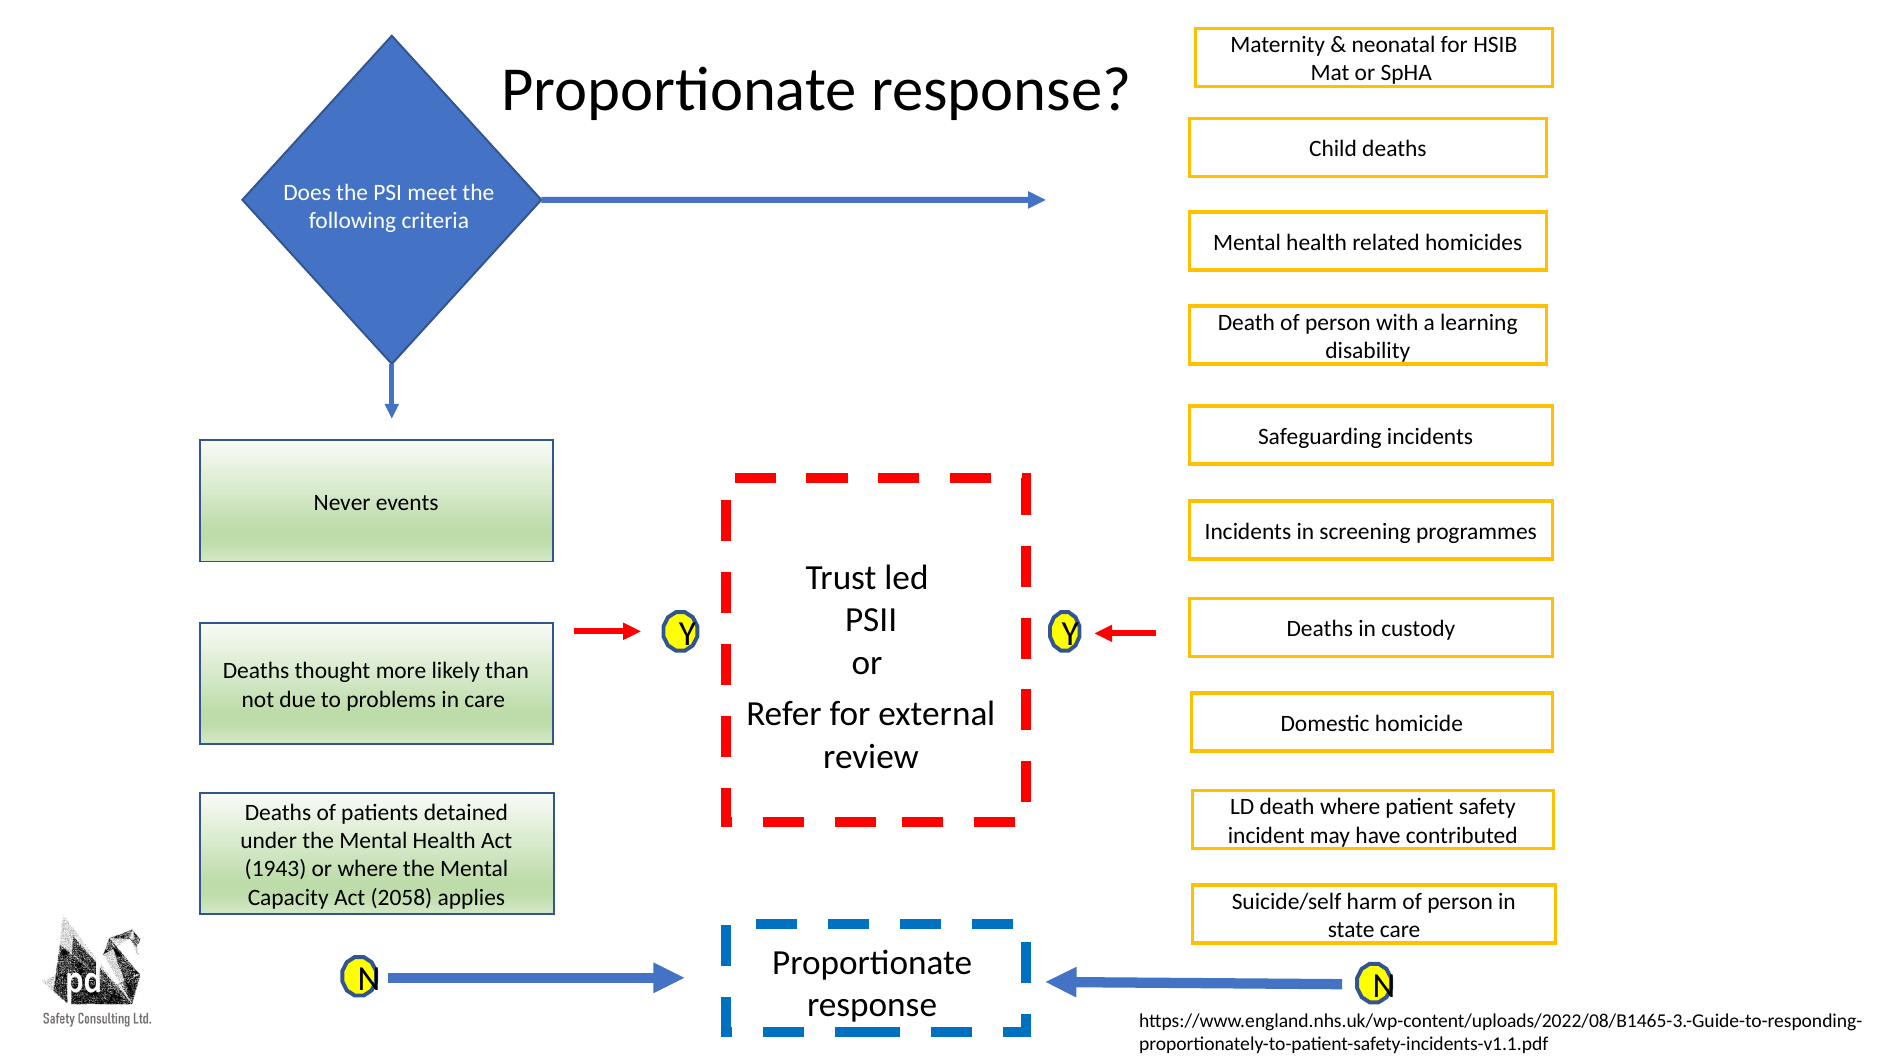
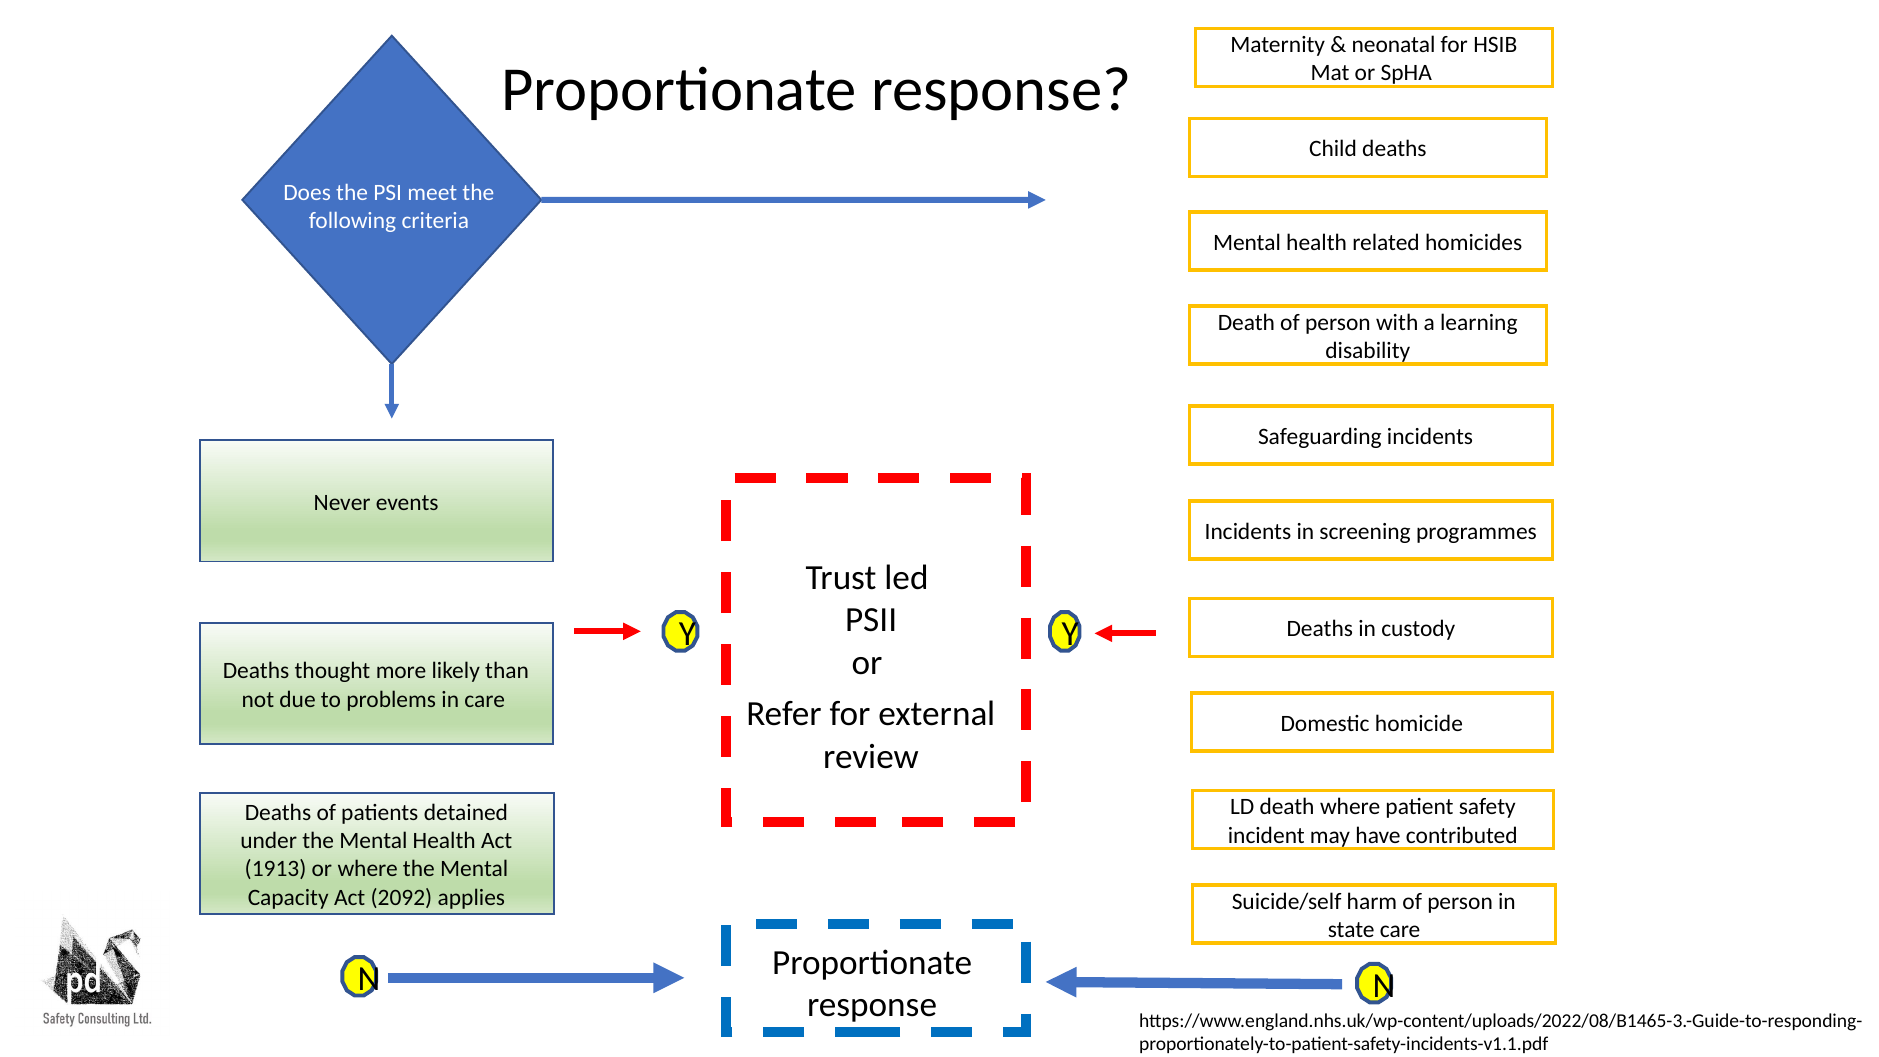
1943: 1943 -> 1913
2058: 2058 -> 2092
